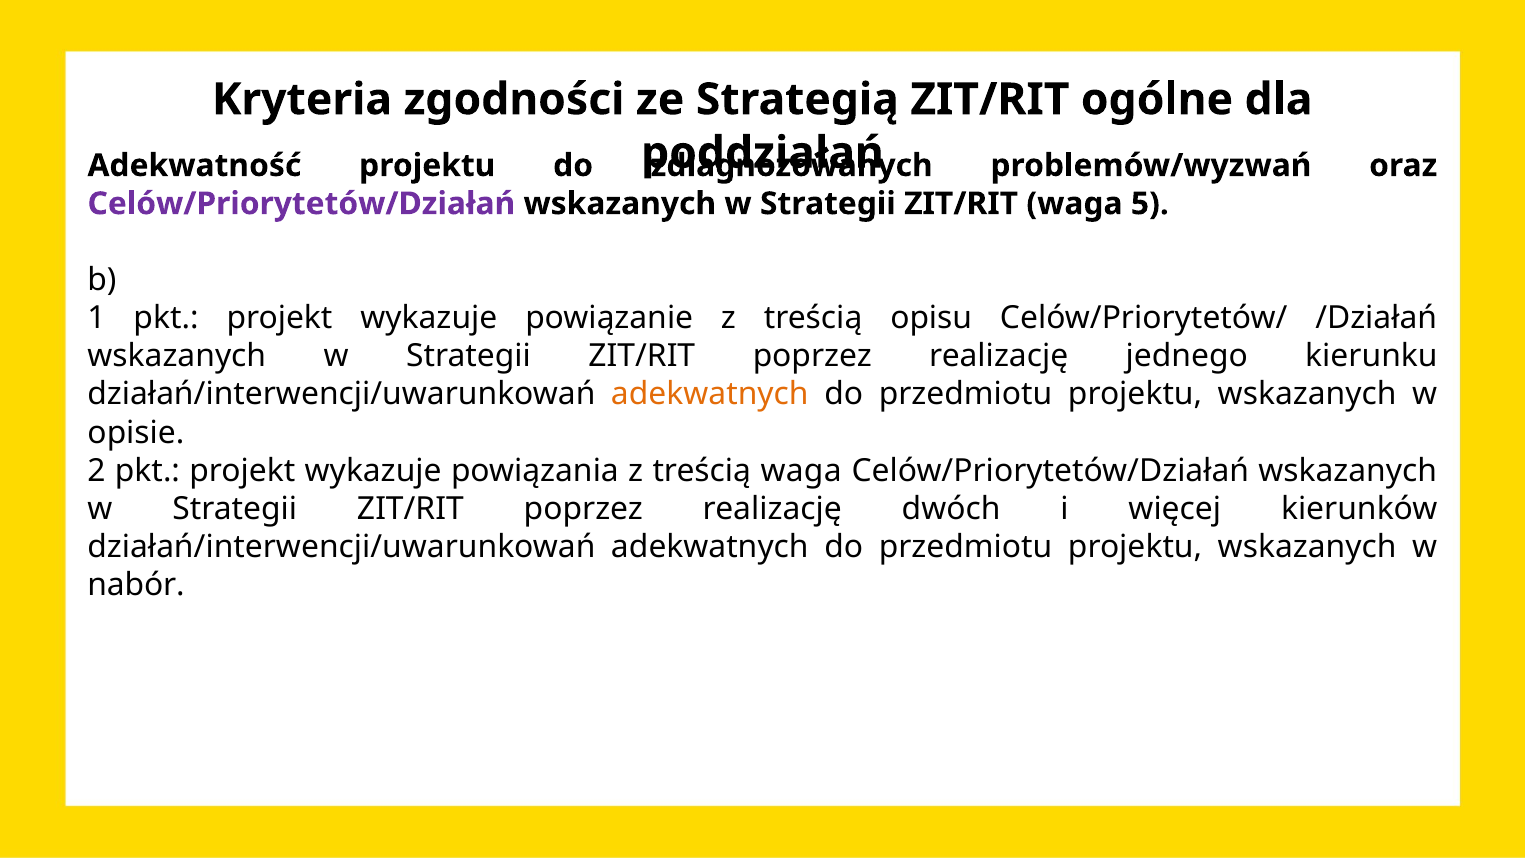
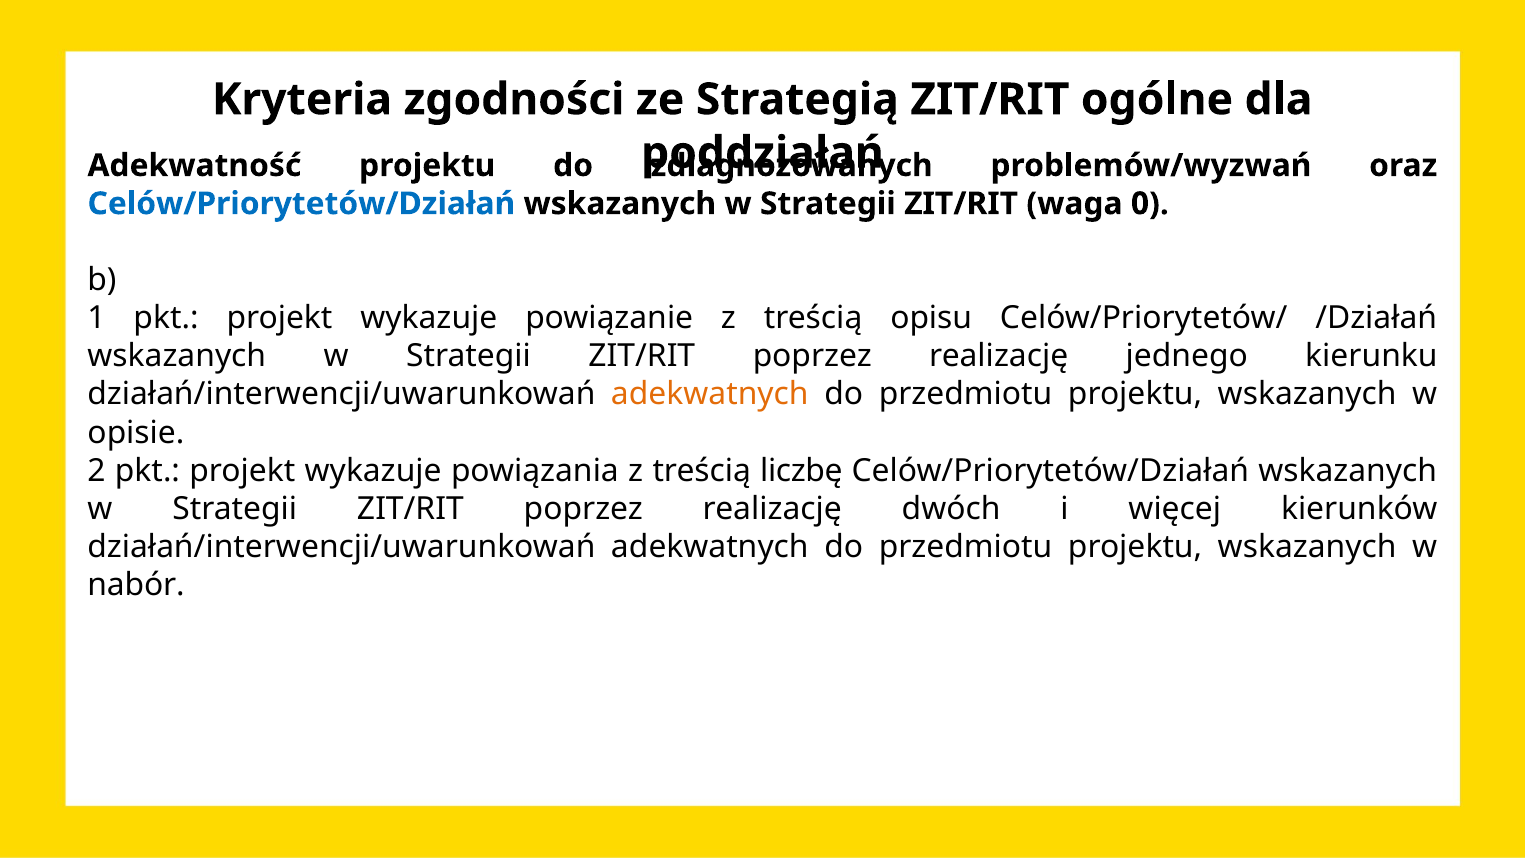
Celów/Priorytetów/Działań at (301, 204) colour: purple -> blue
5: 5 -> 0
treścią waga: waga -> liczbę
